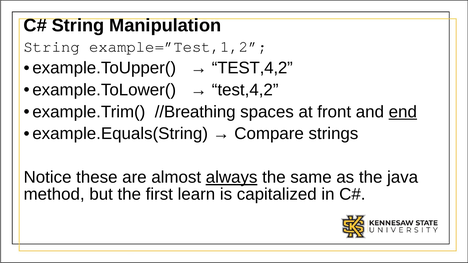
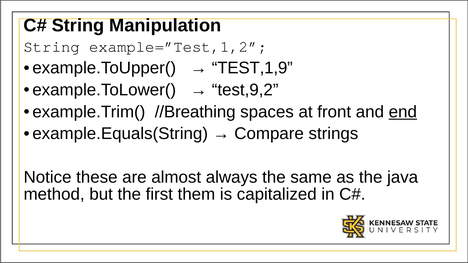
TEST,4,2 at (252, 68): TEST,4,2 -> TEST,1,9
test,4,2 at (245, 90): test,4,2 -> test,9,2
always underline: present -> none
learn: learn -> them
